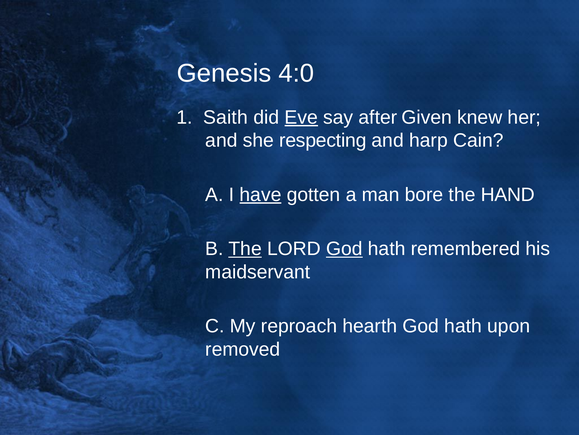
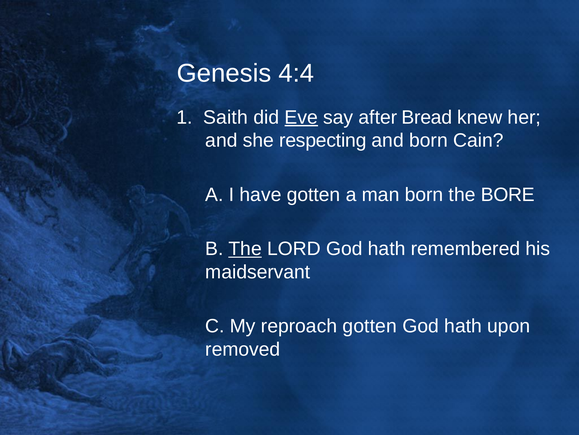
4:0: 4:0 -> 4:4
Given: Given -> Bread
and harp: harp -> born
have underline: present -> none
man bore: bore -> born
HAND: HAND -> BORE
God at (344, 248) underline: present -> none
reproach hearth: hearth -> gotten
